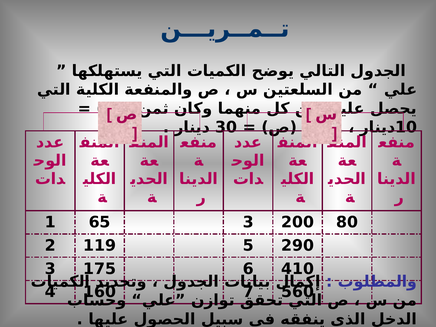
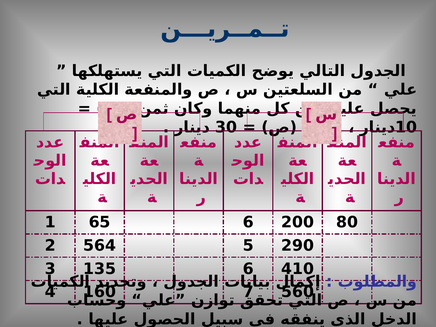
65 3: 3 -> 6
119: 119 -> 564
175: 175 -> 135
